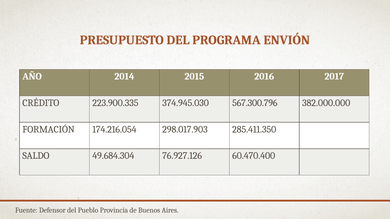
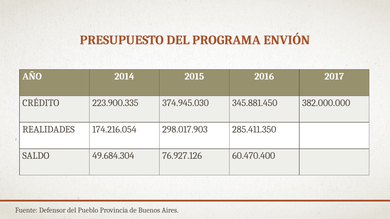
567.300.796: 567.300.796 -> 345.881.450
FORMACIÓN: FORMACIÓN -> REALIDADES
